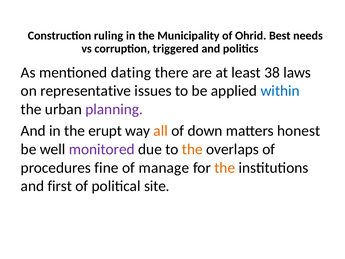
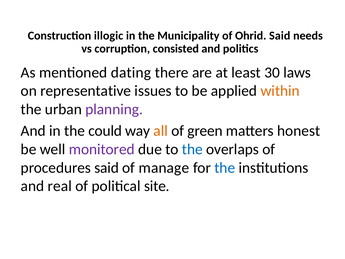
ruling: ruling -> illogic
Ohrid Best: Best -> Said
triggered: triggered -> consisted
38: 38 -> 30
within colour: blue -> orange
erupt: erupt -> could
down: down -> green
the at (192, 149) colour: orange -> blue
procedures fine: fine -> said
the at (225, 168) colour: orange -> blue
first: first -> real
